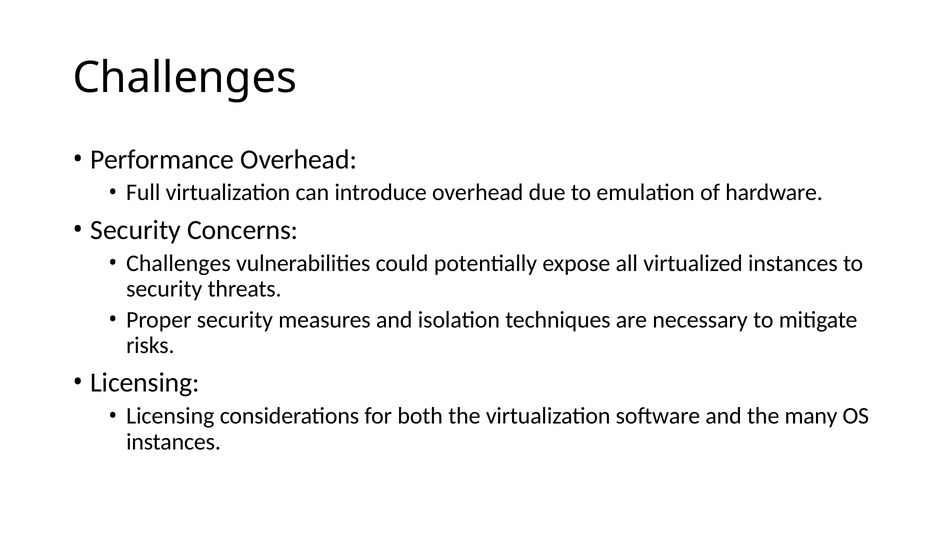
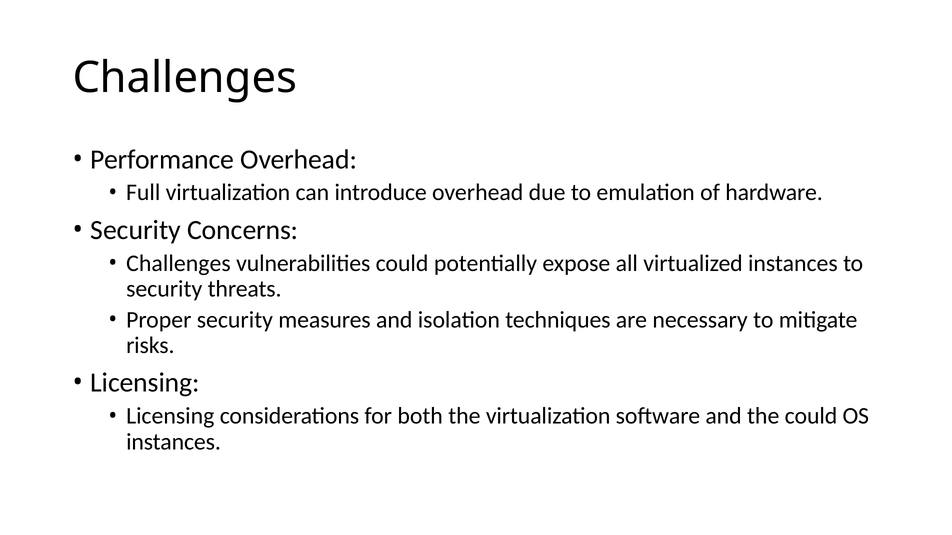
the many: many -> could
